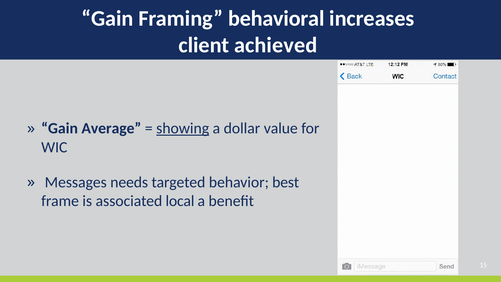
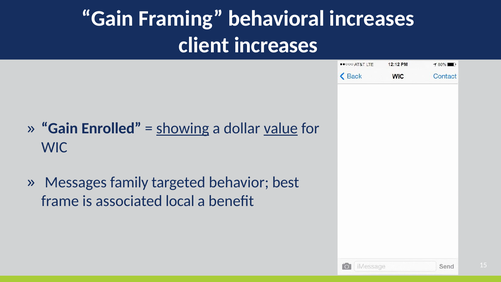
client achieved: achieved -> increases
Average: Average -> Enrolled
value underline: none -> present
needs: needs -> family
